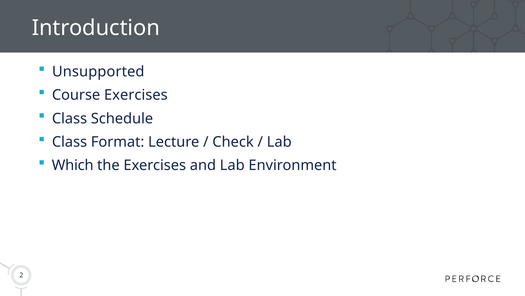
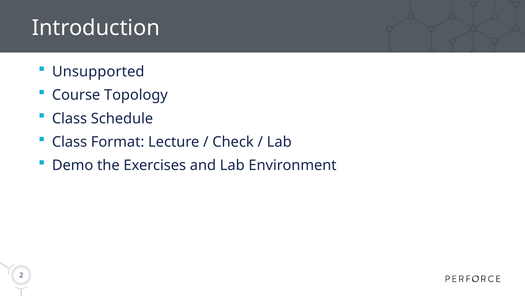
Course Exercises: Exercises -> Topology
Which: Which -> Demo
